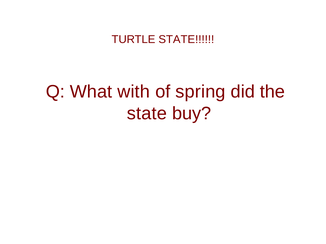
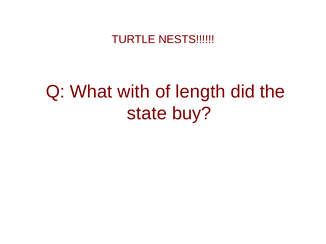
TURTLE STATE: STATE -> NESTS
spring: spring -> length
